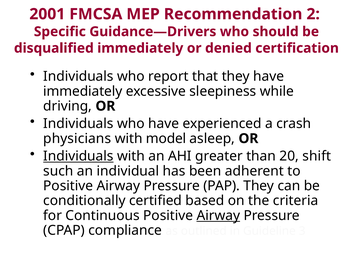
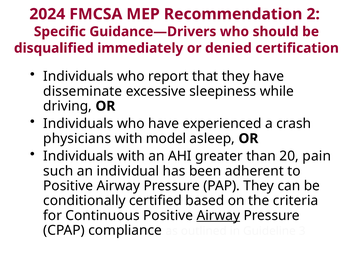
2001: 2001 -> 2024
immediately at (83, 91): immediately -> disseminate
Individuals at (78, 156) underline: present -> none
shift: shift -> pain
